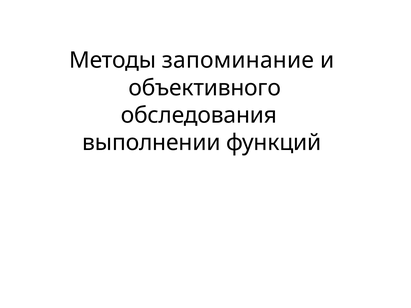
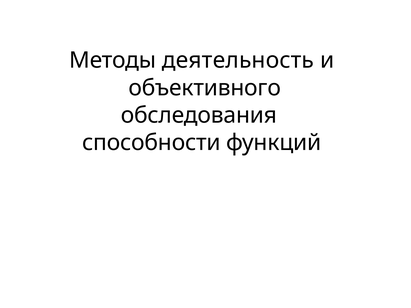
запоминание: запоминание -> деятельность
выполнении: выполнении -> способности
